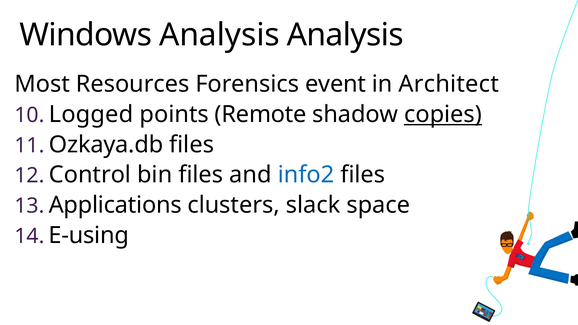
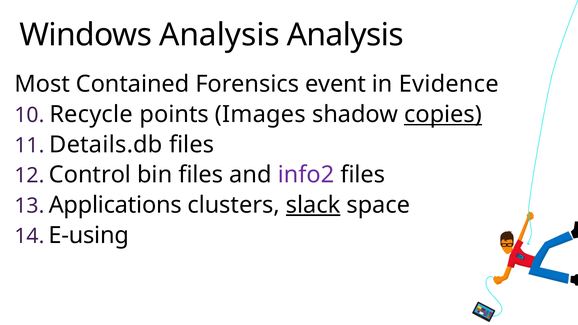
Resources: Resources -> Contained
Architect: Architect -> Evidence
Logged: Logged -> Recycle
Remote: Remote -> Images
Ozkaya.db: Ozkaya.db -> Details.db
info2 colour: blue -> purple
slack underline: none -> present
